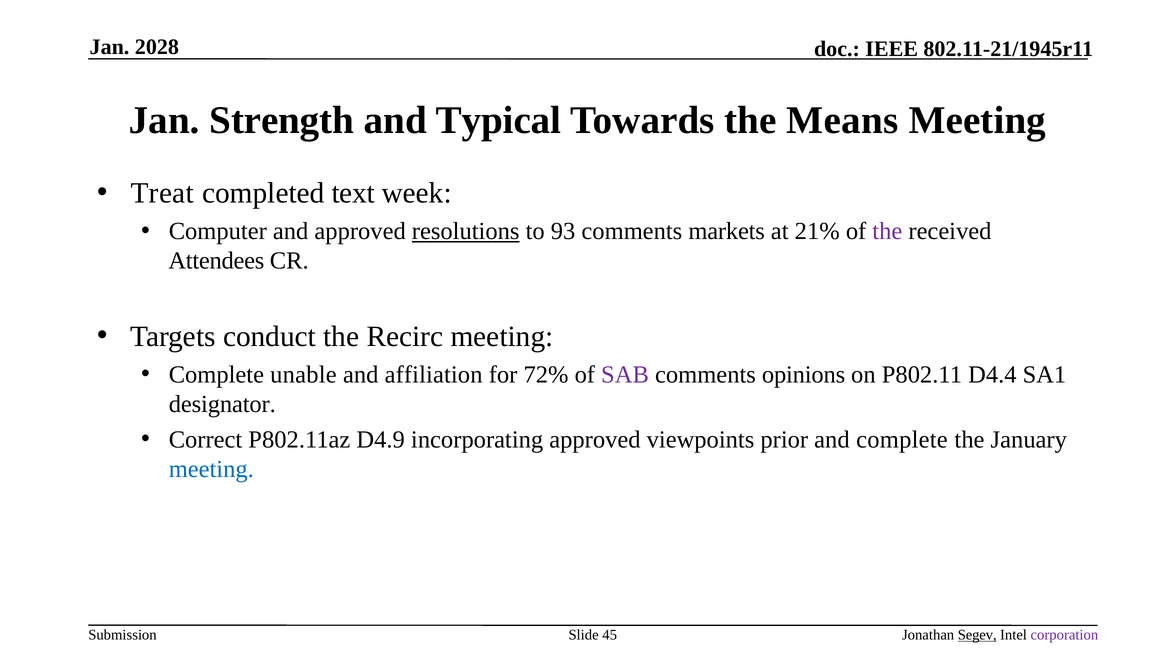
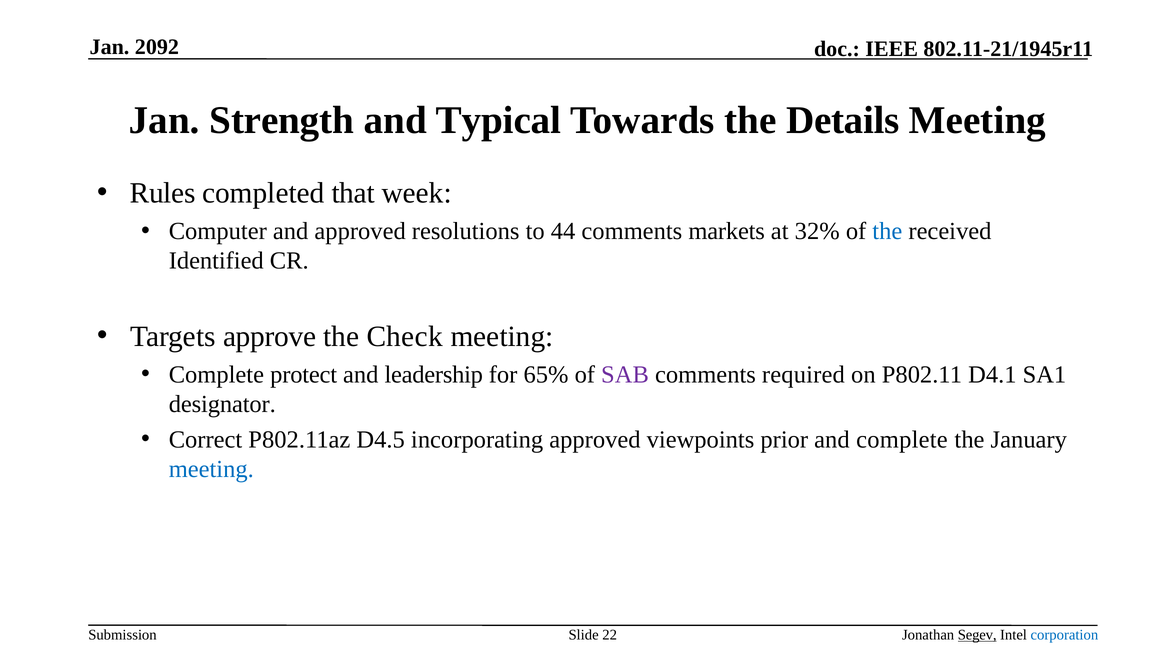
2028: 2028 -> 2092
Means: Means -> Details
Treat: Treat -> Rules
text: text -> that
resolutions underline: present -> none
93: 93 -> 44
21%: 21% -> 32%
the at (887, 231) colour: purple -> blue
Attendees: Attendees -> Identified
conduct: conduct -> approve
Recirc: Recirc -> Check
unable: unable -> protect
affiliation: affiliation -> leadership
72%: 72% -> 65%
opinions: opinions -> required
D4.4: D4.4 -> D4.1
D4.9: D4.9 -> D4.5
45: 45 -> 22
corporation colour: purple -> blue
